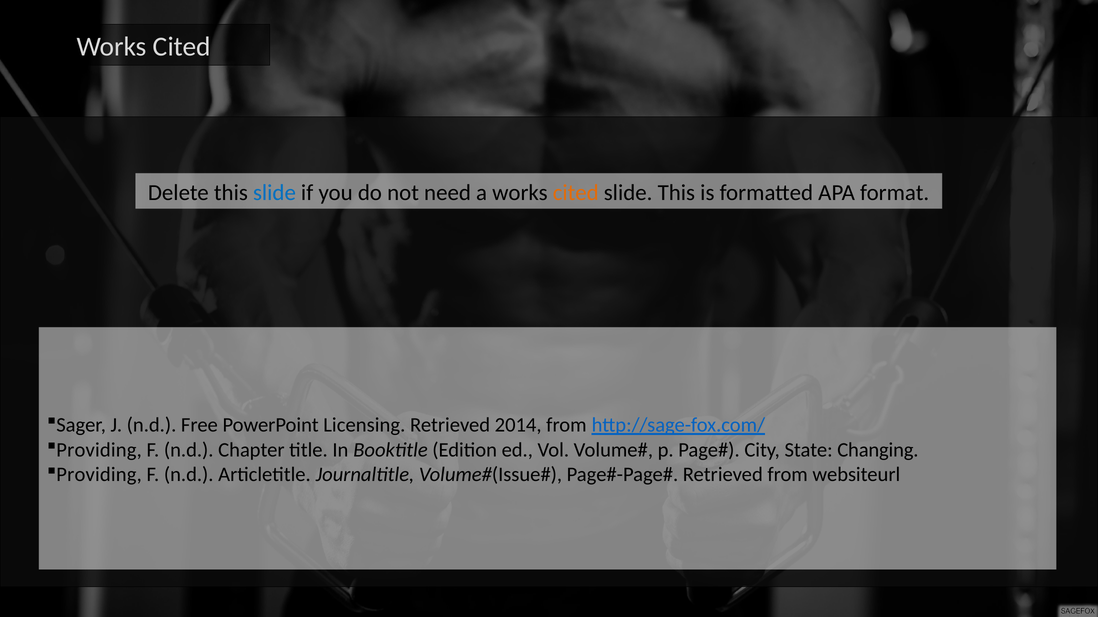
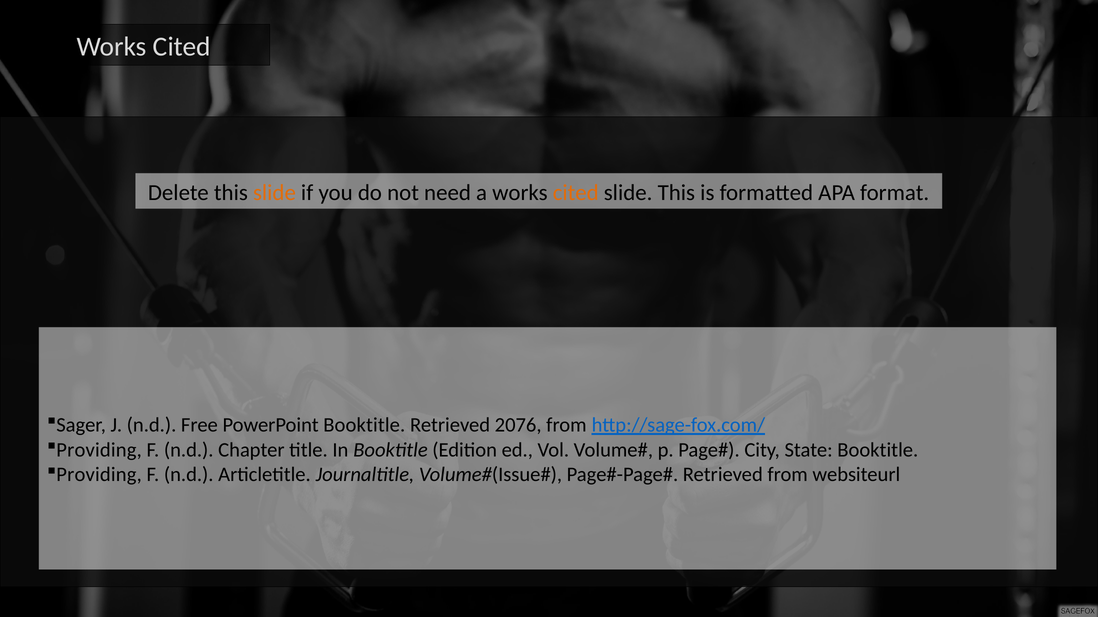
slide at (274, 193) colour: blue -> orange
PowerPoint Licensing: Licensing -> Booktitle
2014: 2014 -> 2076
State Changing: Changing -> Booktitle
